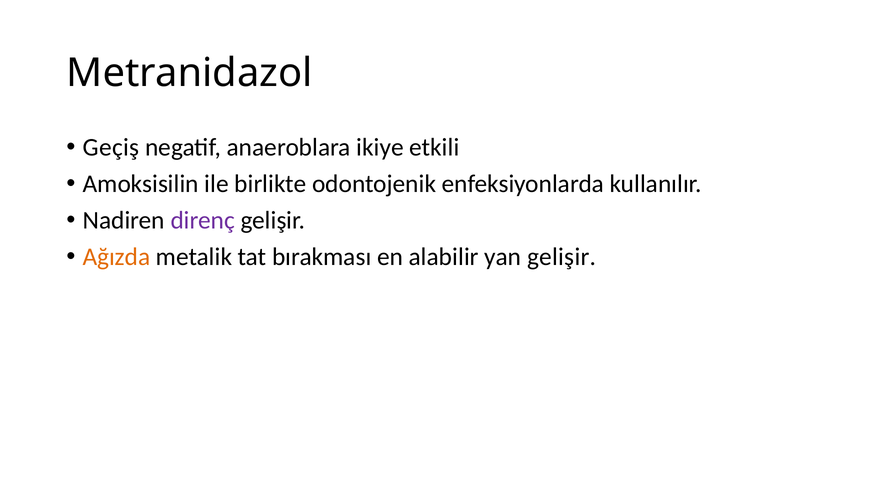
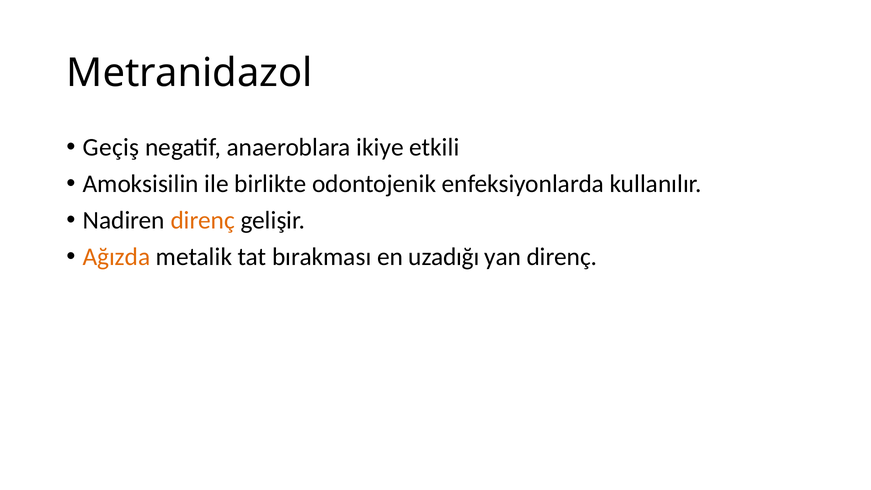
direnç at (203, 220) colour: purple -> orange
alabilir: alabilir -> uzadığı
yan gelişir: gelişir -> direnç
